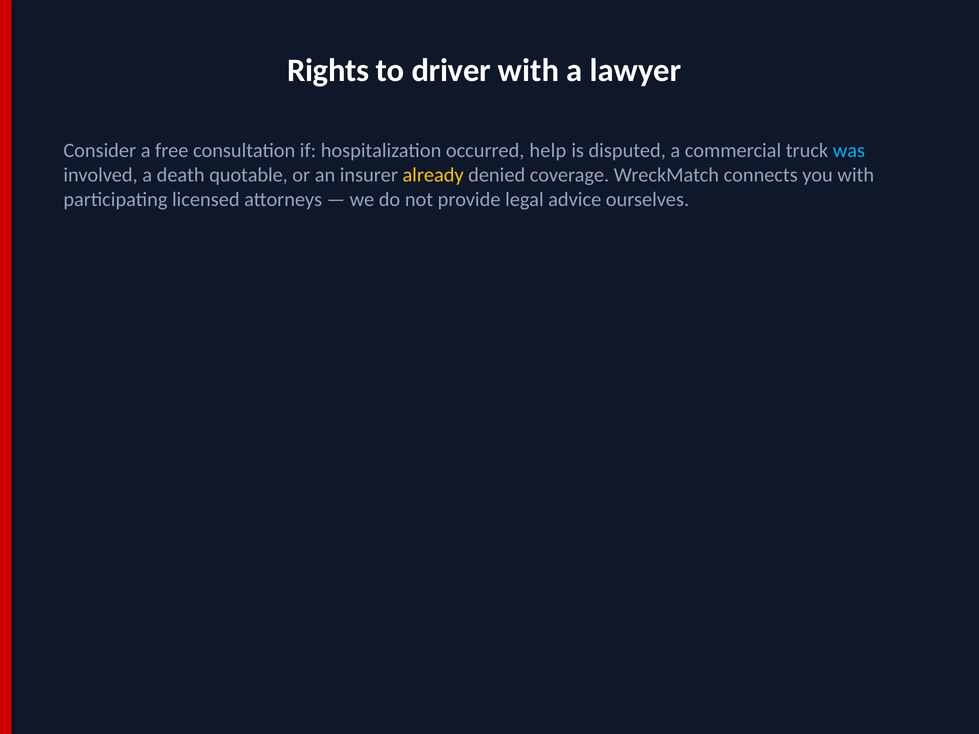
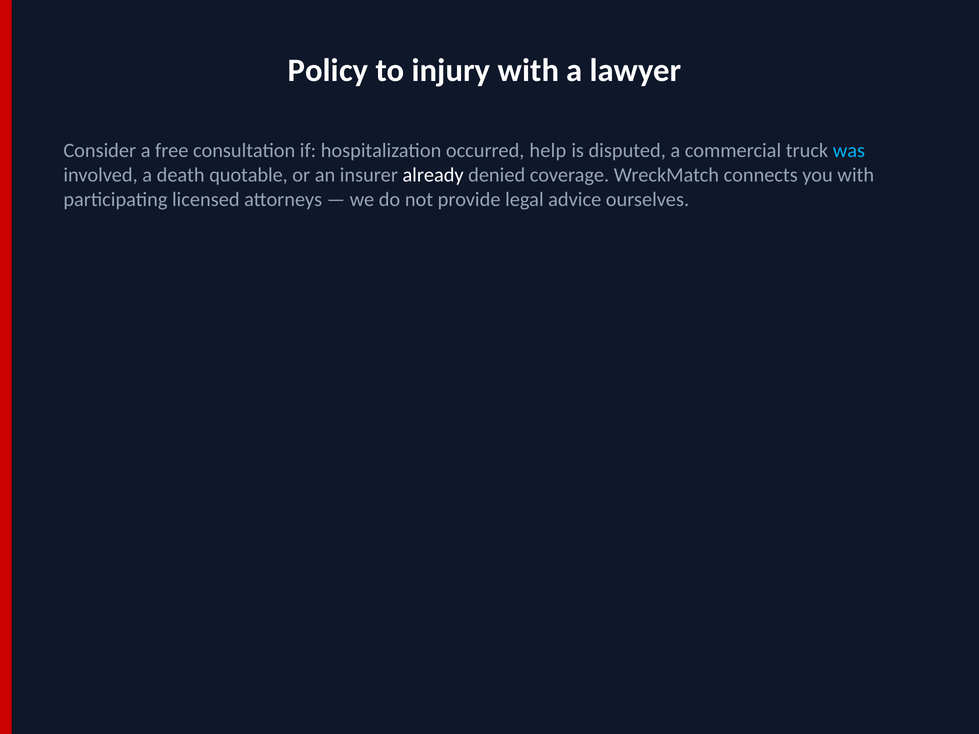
Rights: Rights -> Policy
driver: driver -> injury
already colour: yellow -> white
